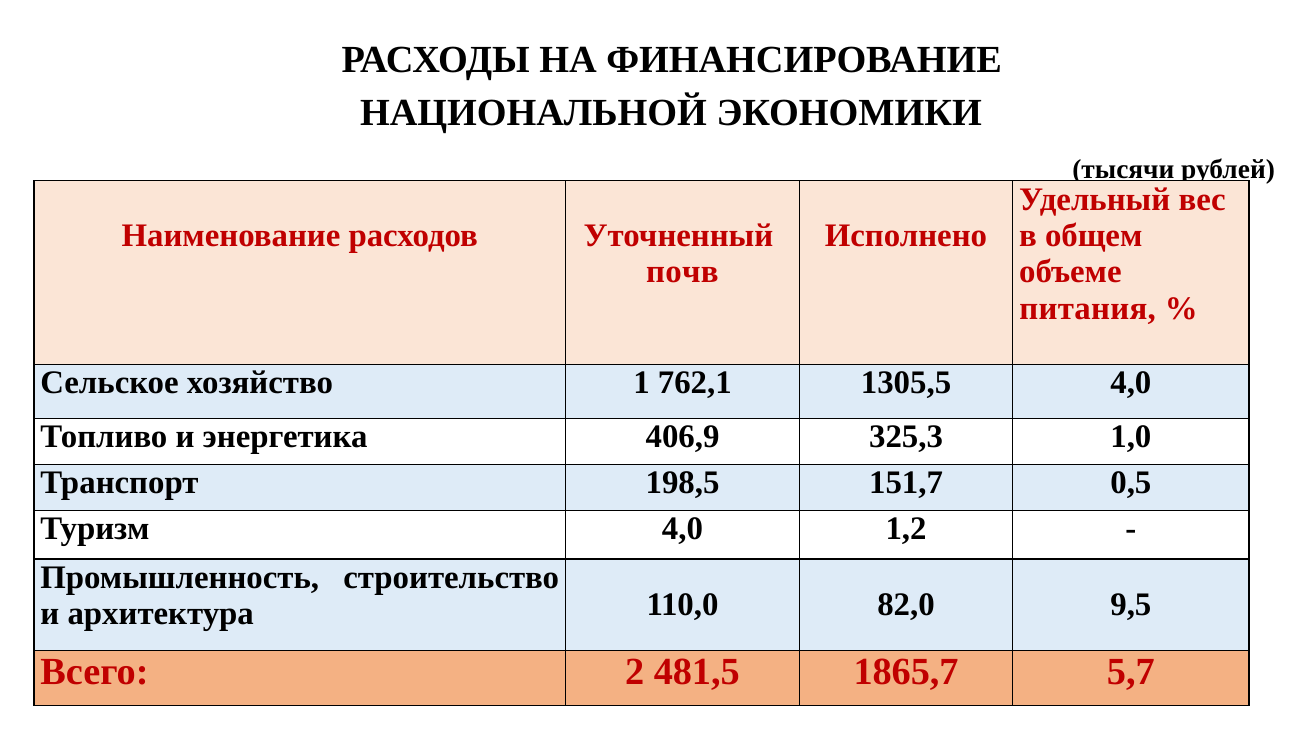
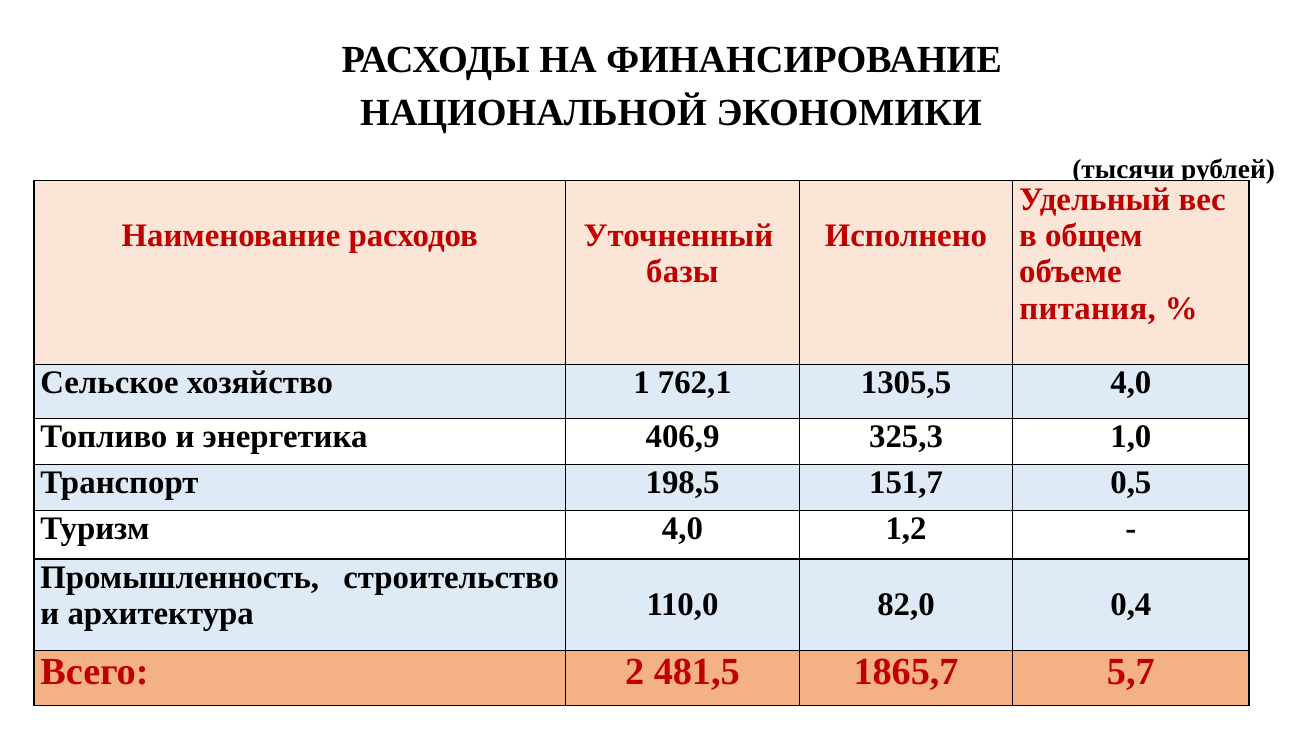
почв: почв -> базы
9,5: 9,5 -> 0,4
